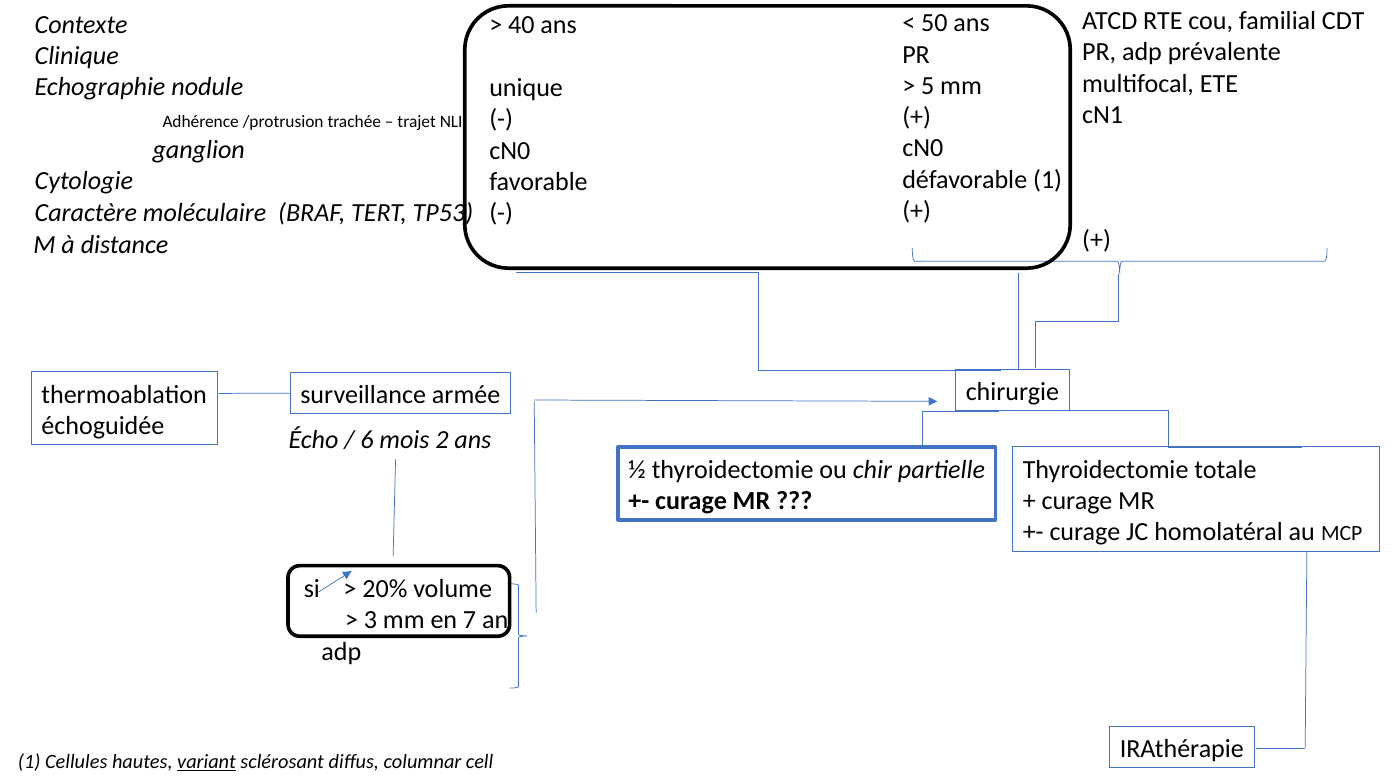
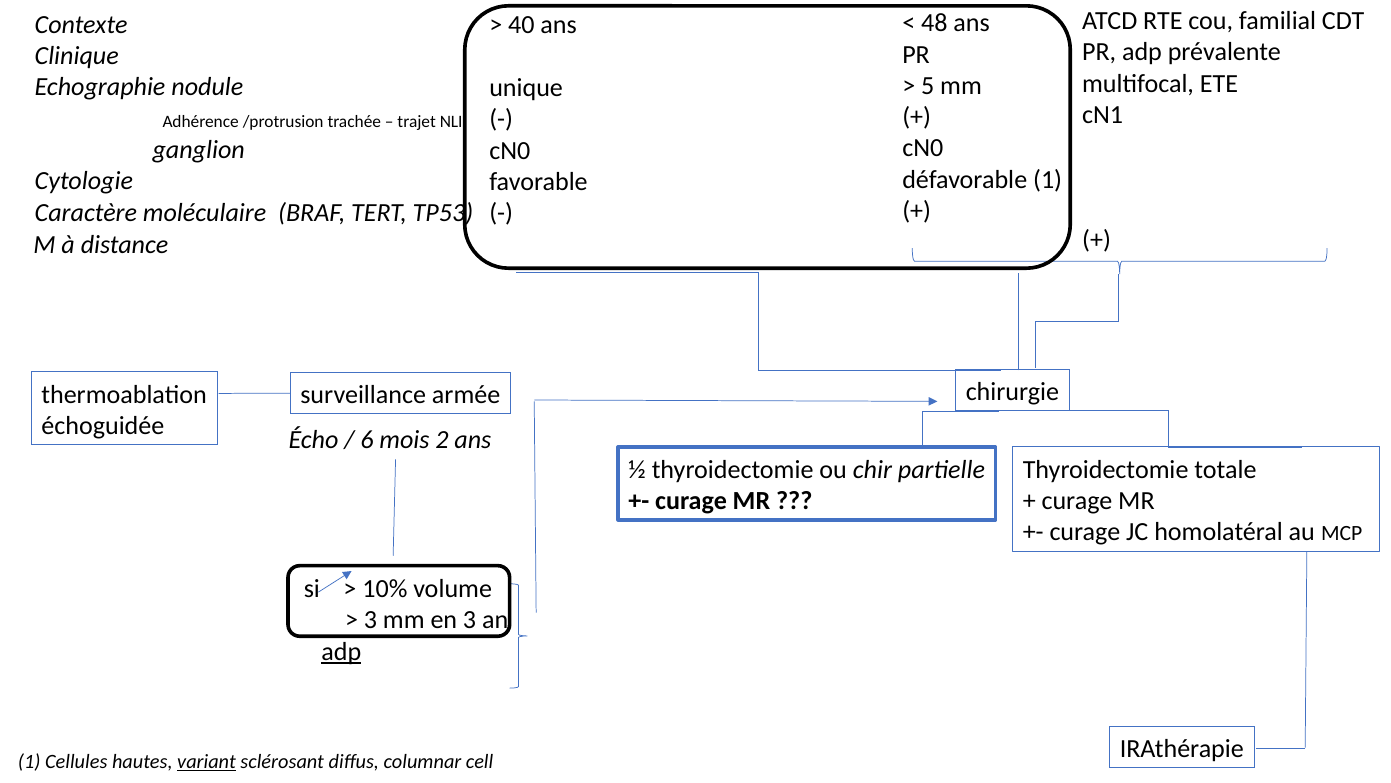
50: 50 -> 48
20%: 20% -> 10%
en 7: 7 -> 3
adp at (341, 651) underline: none -> present
